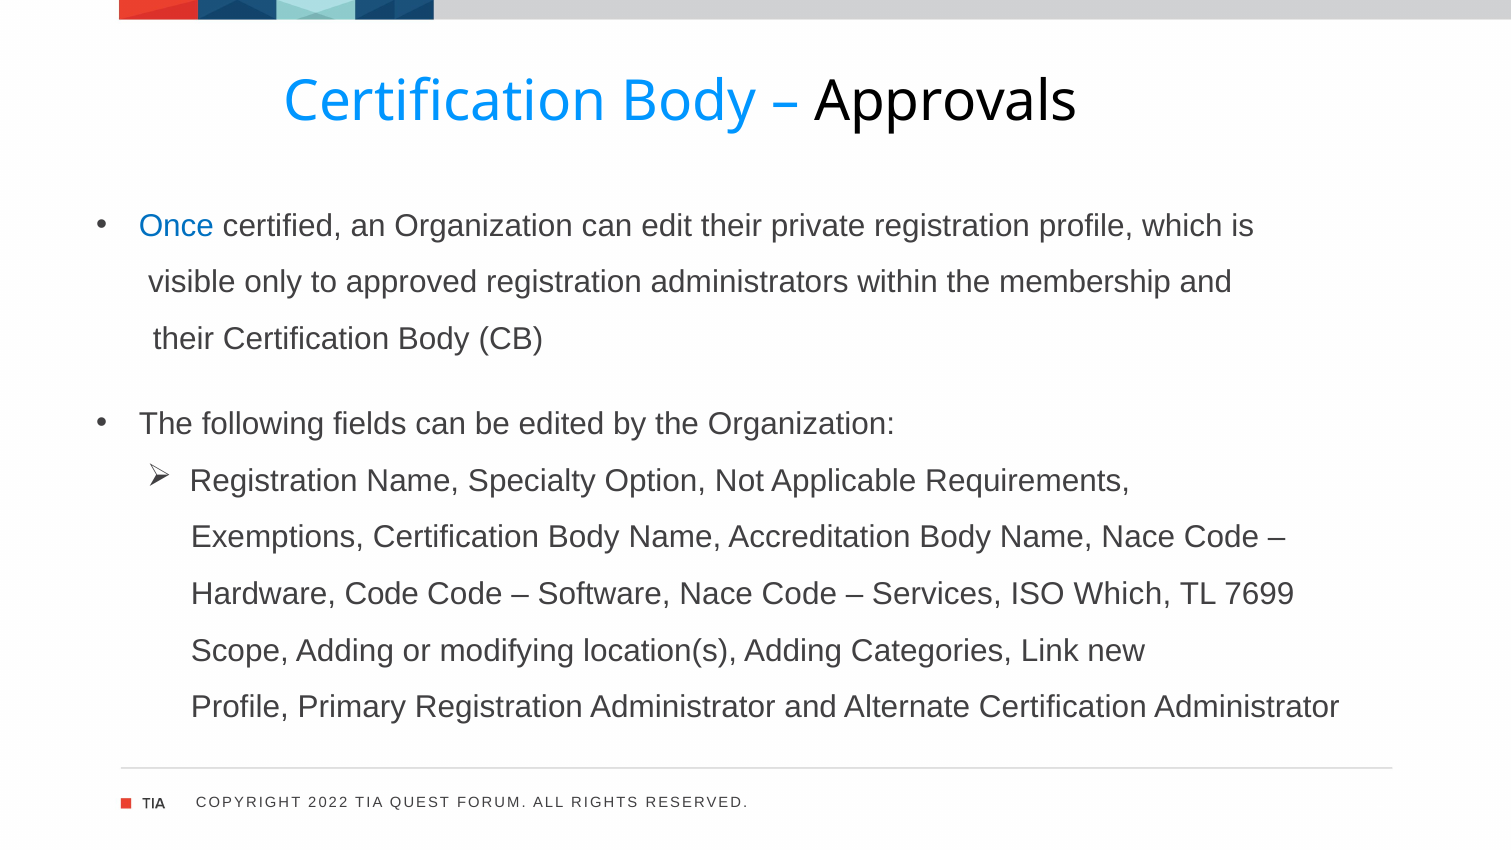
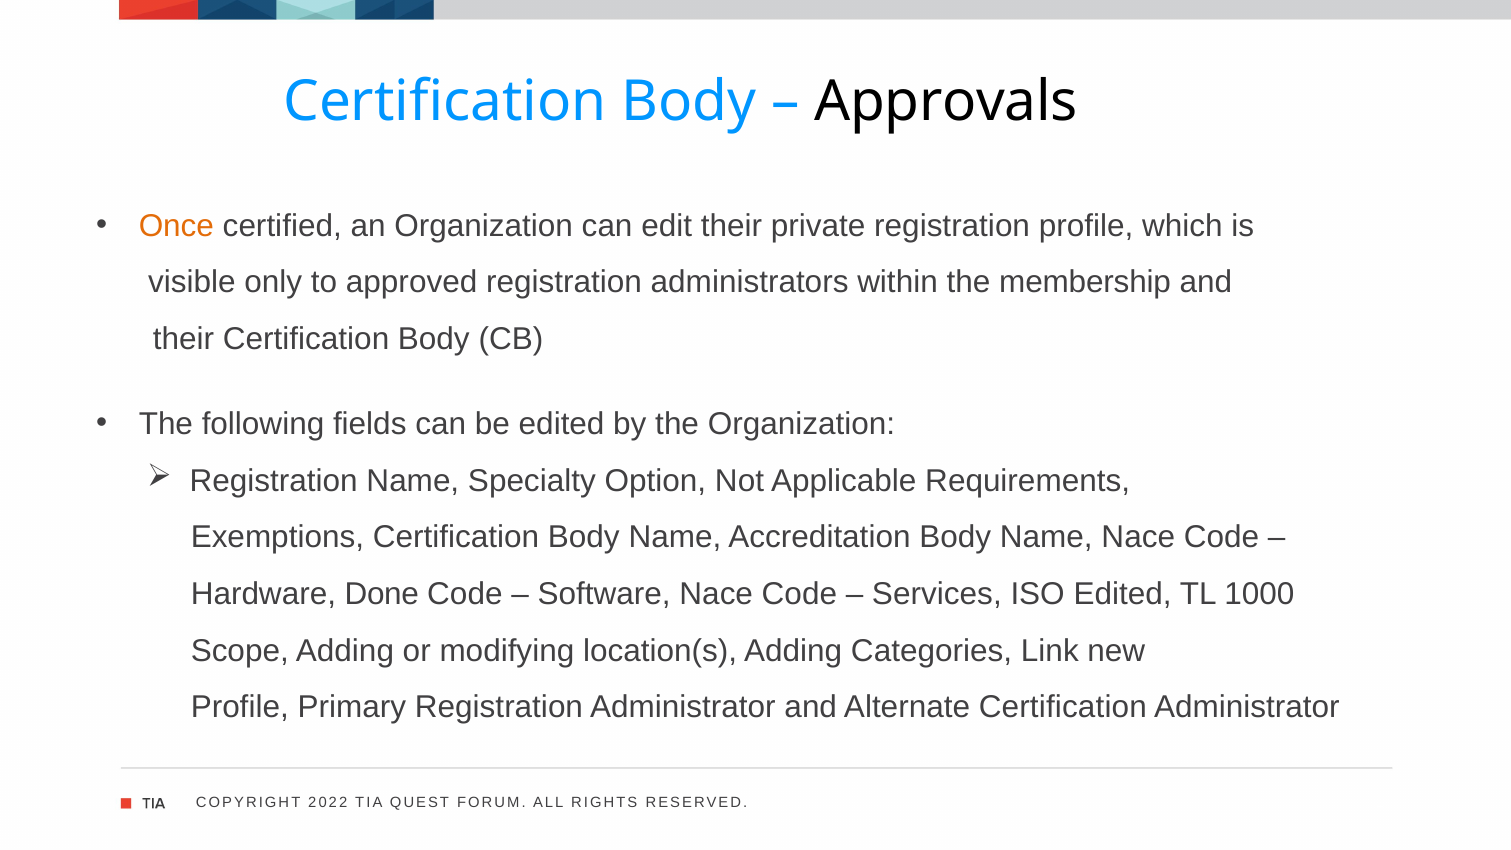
Once colour: blue -> orange
Hardware Code: Code -> Done
ISO Which: Which -> Edited
7699: 7699 -> 1000
